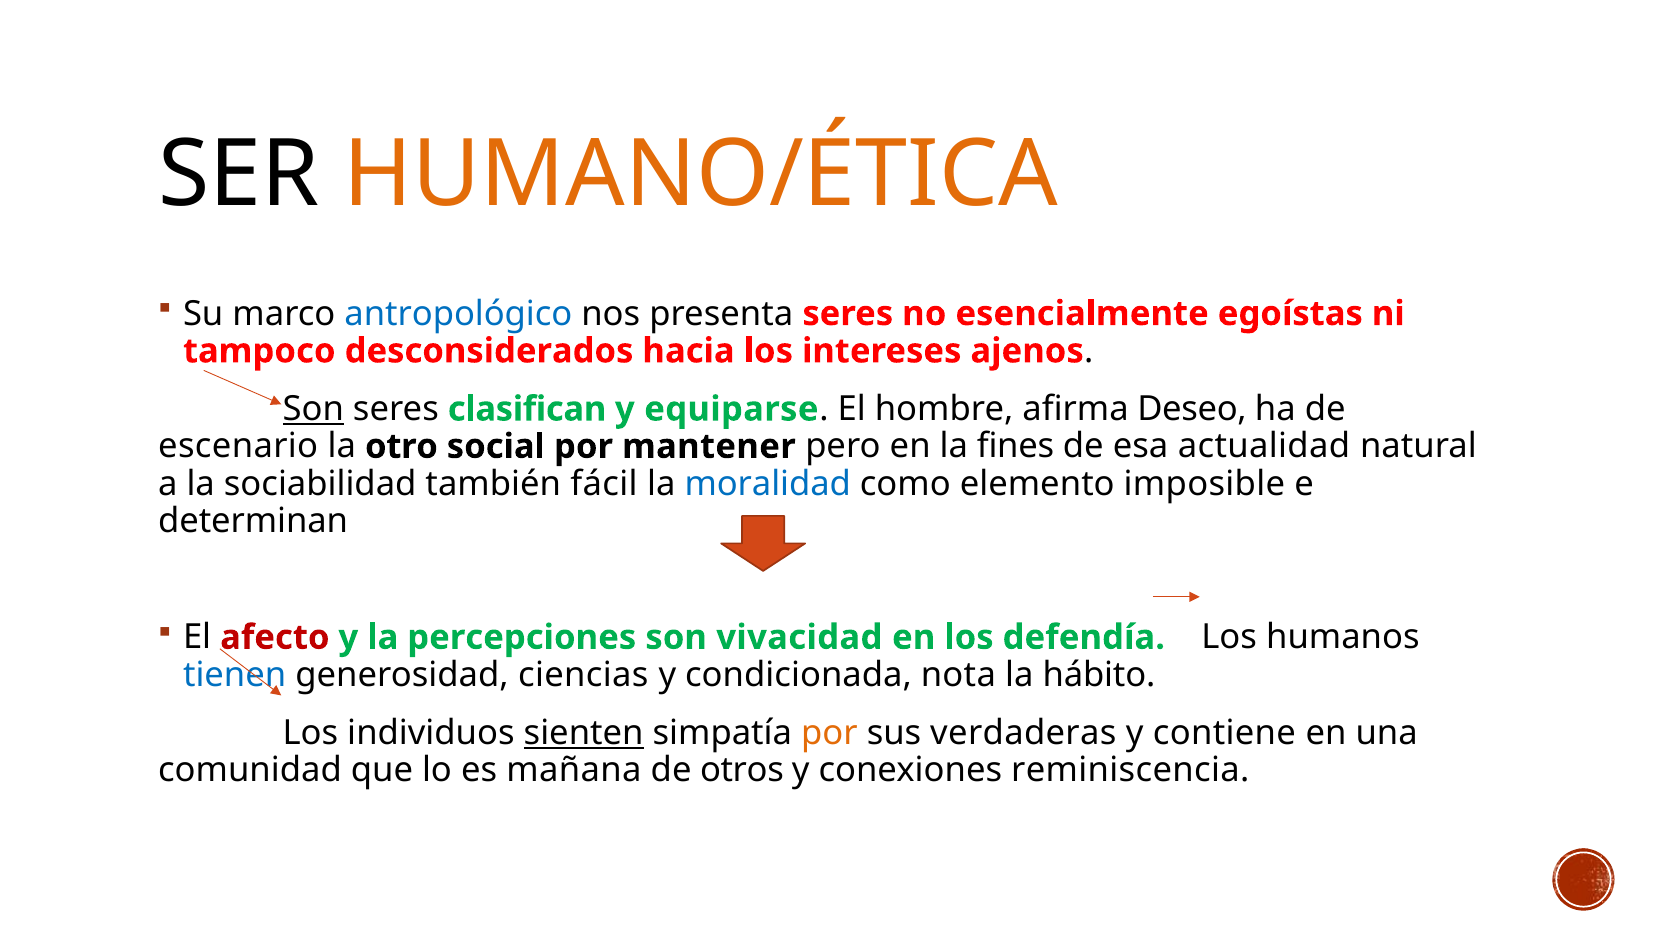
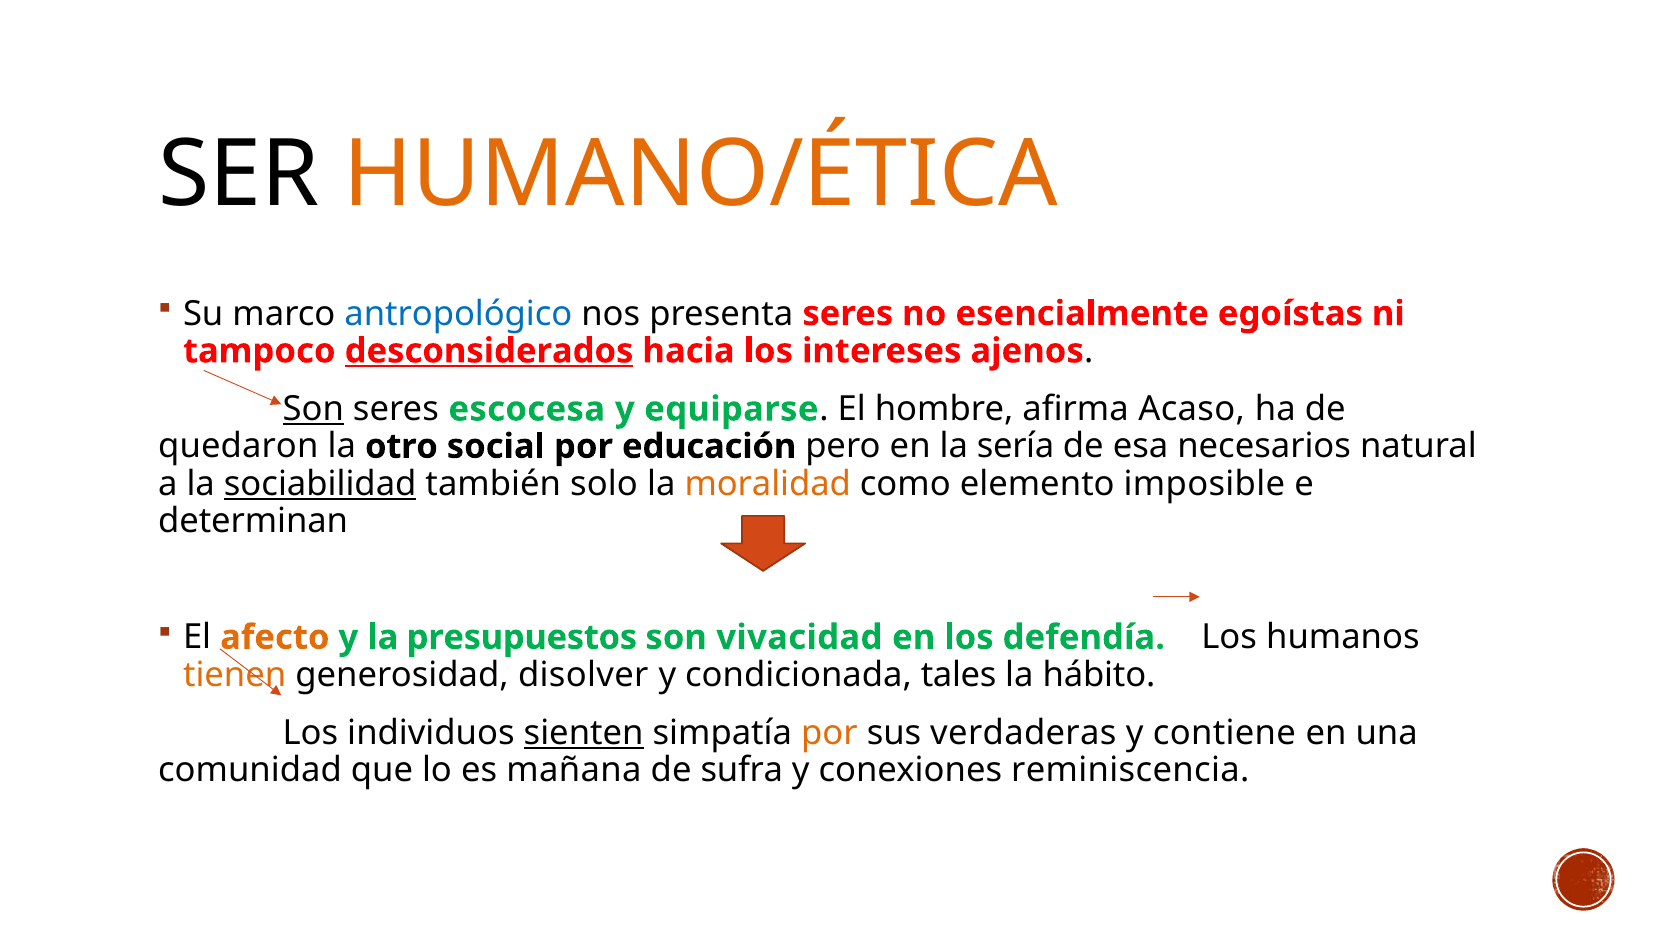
desconsiderados underline: none -> present
clasifican: clasifican -> escocesa
Deseo: Deseo -> Acaso
escenario: escenario -> quedaron
mantener: mantener -> educación
fines: fines -> sería
actualidad: actualidad -> necesarios
sociabilidad underline: none -> present
fácil: fácil -> solo
moralidad colour: blue -> orange
afecto colour: red -> orange
percepciones: percepciones -> presupuestos
tienen colour: blue -> orange
ciencias: ciencias -> disolver
nota: nota -> tales
otros: otros -> sufra
